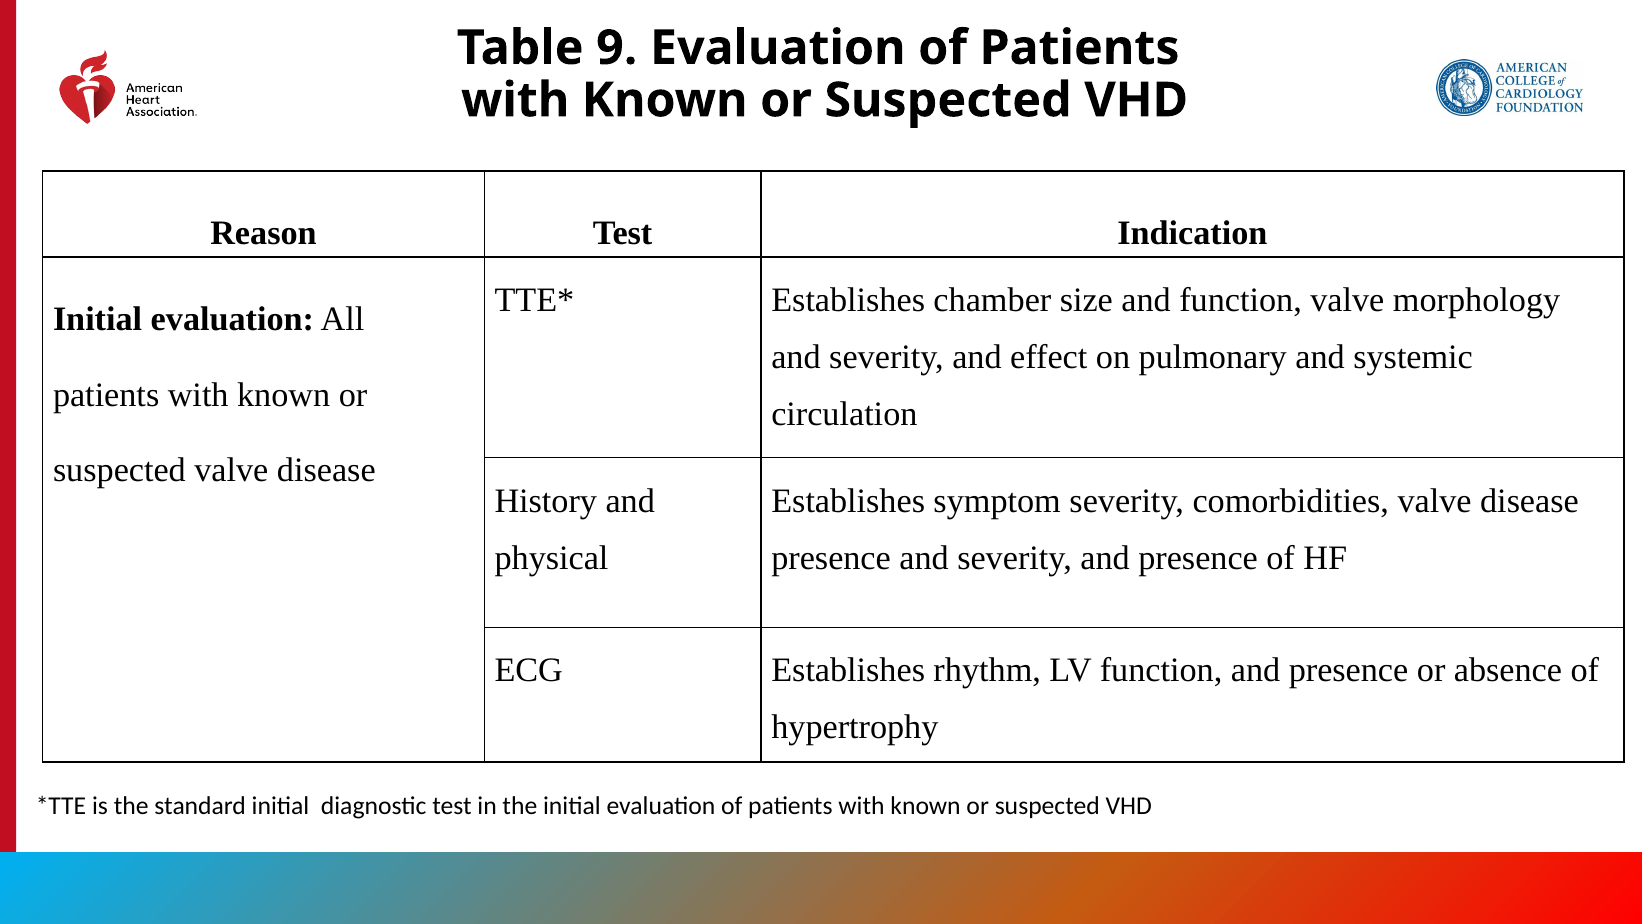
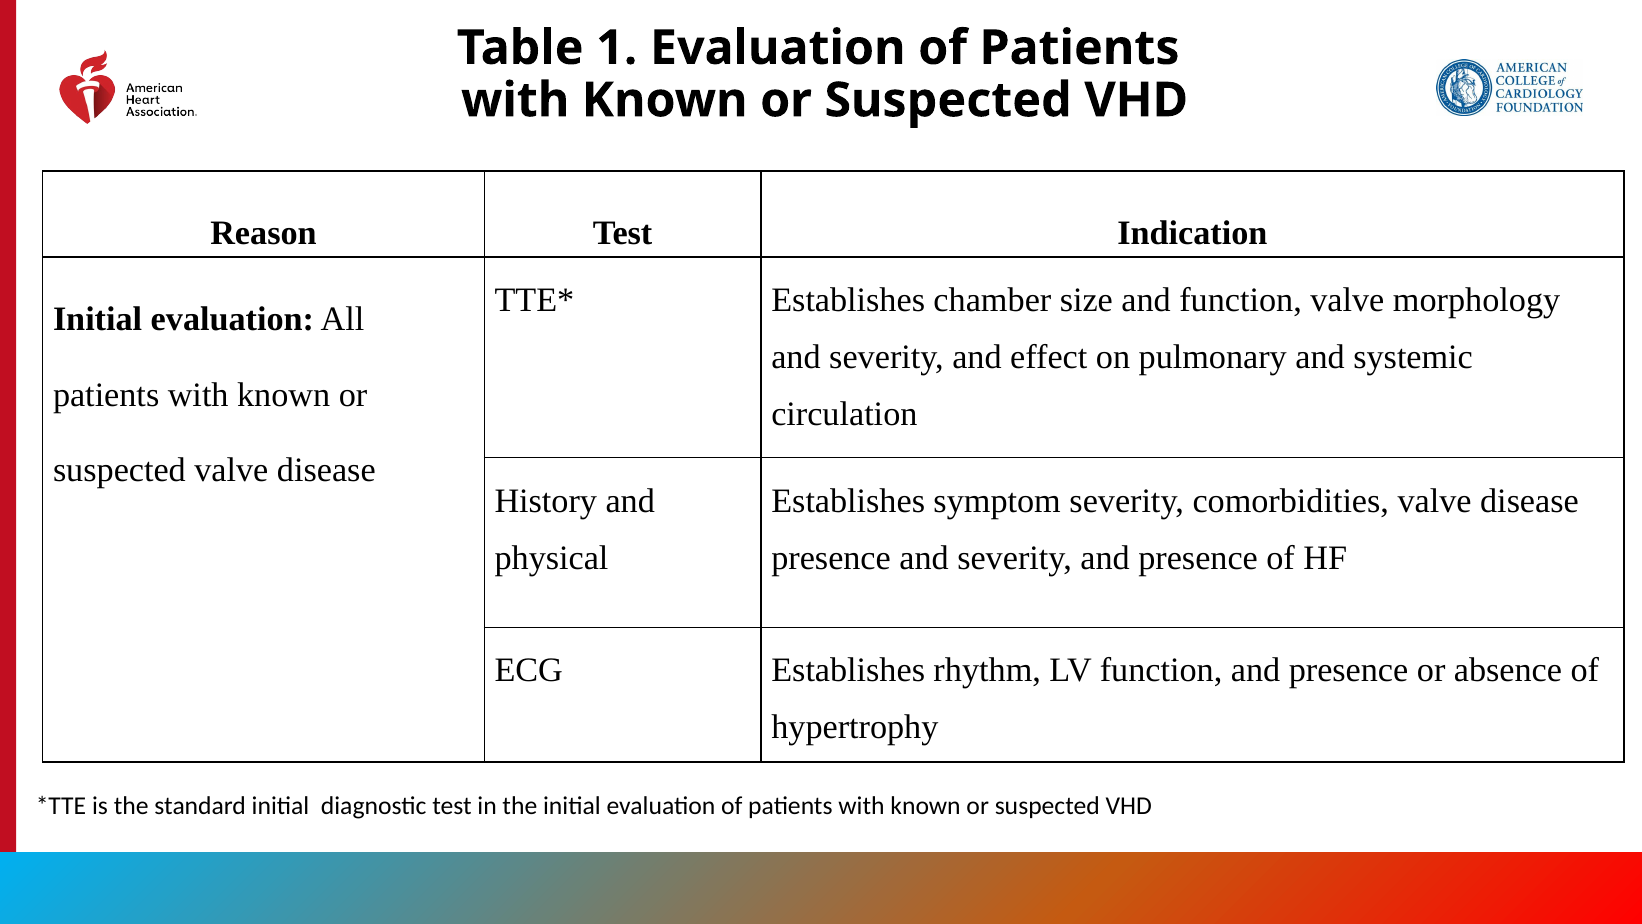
9: 9 -> 1
